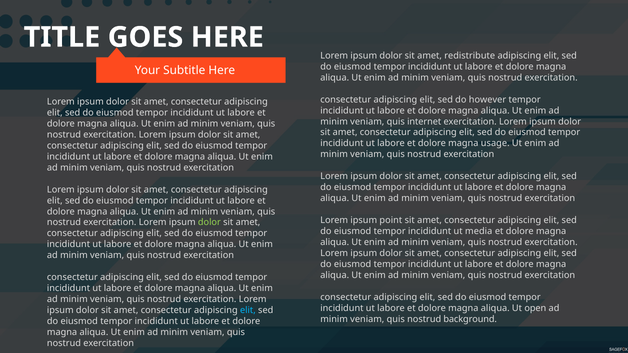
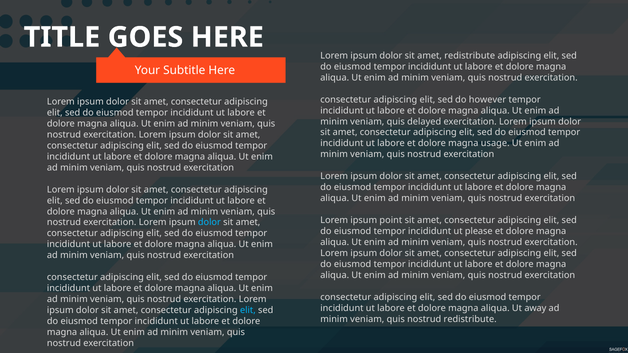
internet: internet -> delayed
dolor at (209, 223) colour: light green -> light blue
media: media -> please
open: open -> away
nostrud background: background -> redistribute
